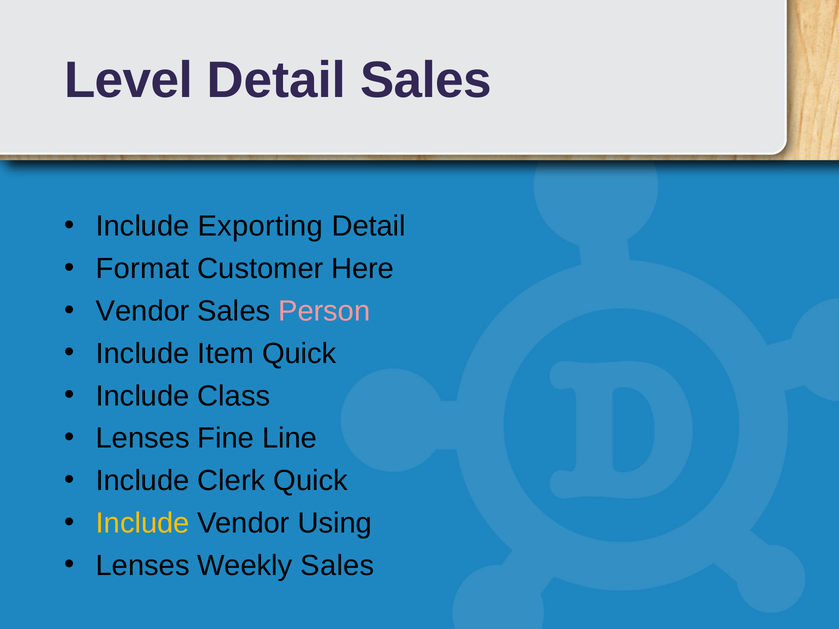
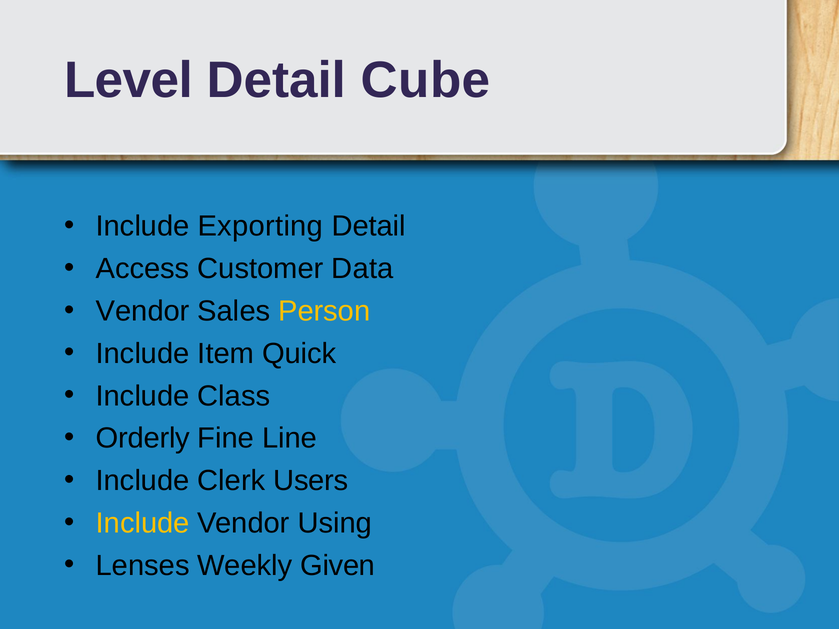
Detail Sales: Sales -> Cube
Format: Format -> Access
Here: Here -> Data
Person colour: pink -> yellow
Lenses at (143, 439): Lenses -> Orderly
Clerk Quick: Quick -> Users
Weekly Sales: Sales -> Given
